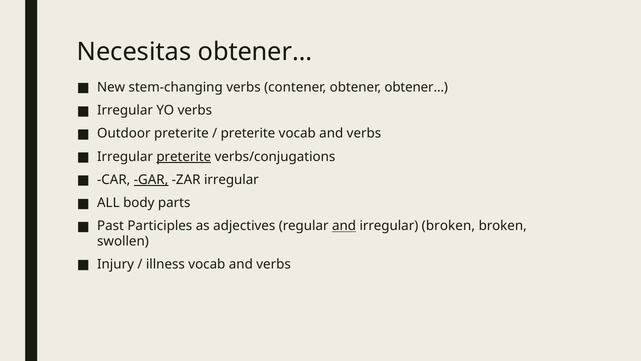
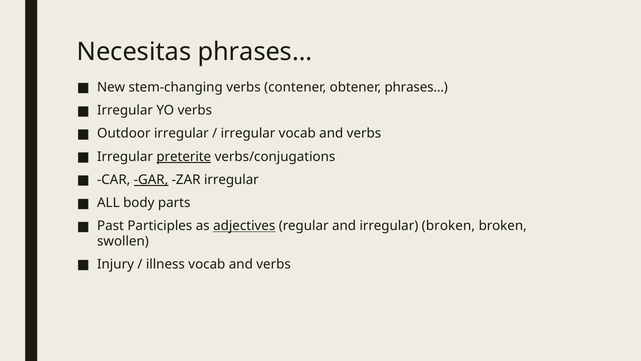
Necesitas obtener…: obtener… -> phrases…
obtener obtener…: obtener… -> phrases…
Outdoor preterite: preterite -> irregular
preterite at (248, 133): preterite -> irregular
adjectives underline: none -> present
and at (344, 226) underline: present -> none
